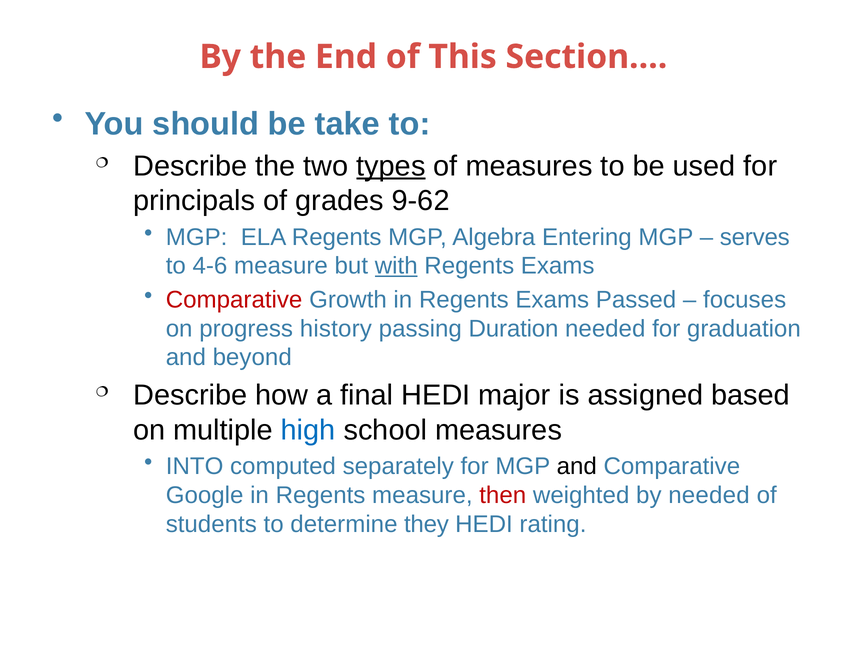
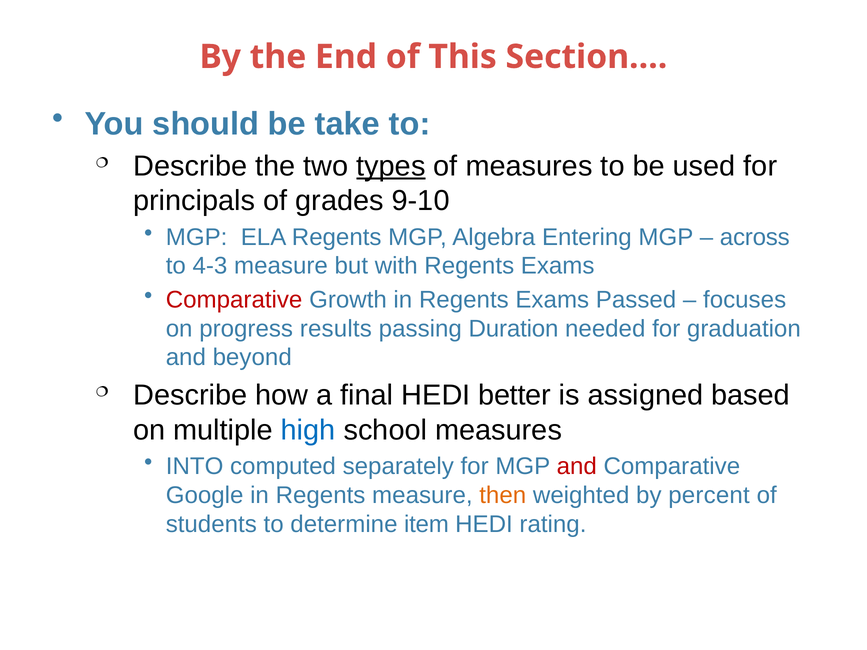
9-62: 9-62 -> 9-10
serves: serves -> across
4-6: 4-6 -> 4-3
with underline: present -> none
history: history -> results
major: major -> better
and at (577, 466) colour: black -> red
then colour: red -> orange
by needed: needed -> percent
they: they -> item
